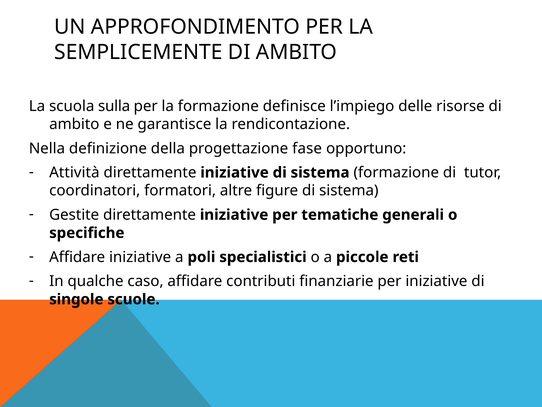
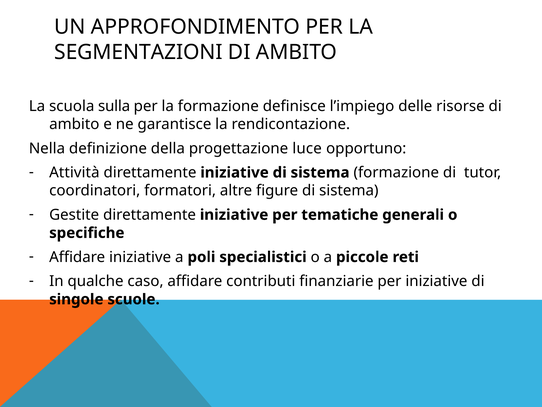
SEMPLICEMENTE: SEMPLICEMENTE -> SEGMENTAZIONI
fase: fase -> luce
